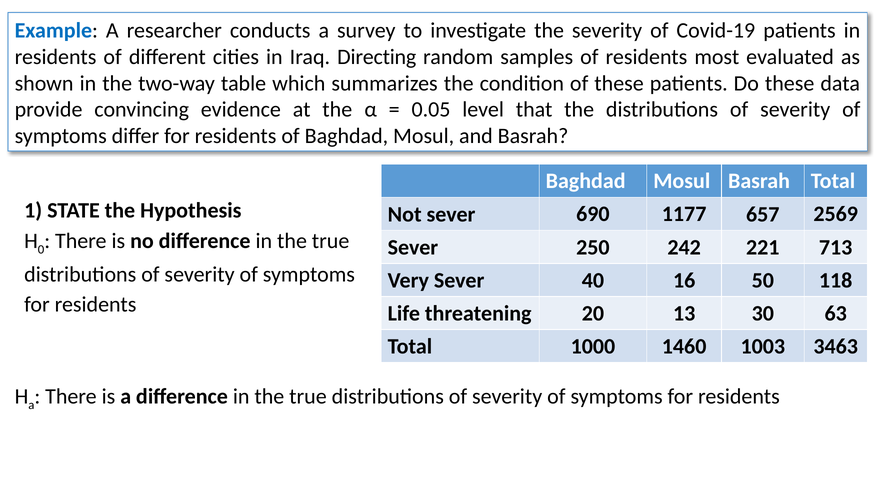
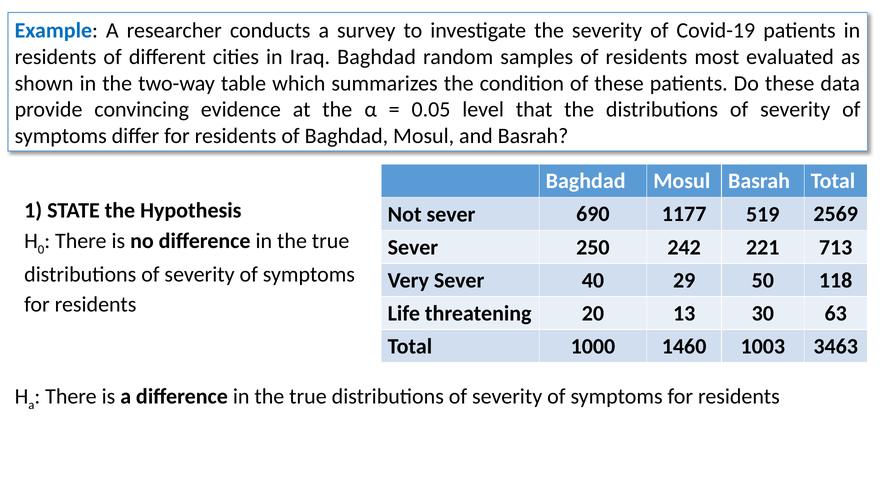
Iraq Directing: Directing -> Baghdad
657: 657 -> 519
16: 16 -> 29
